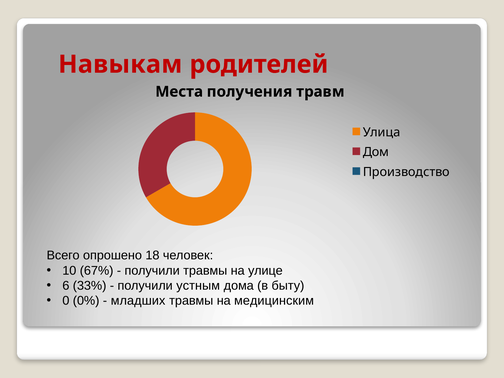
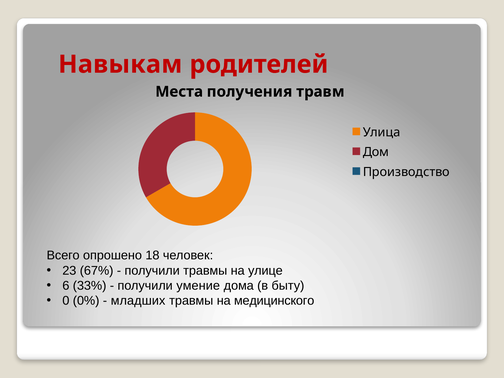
10: 10 -> 23
устным: устным -> умение
медицинским: медицинским -> медицинского
